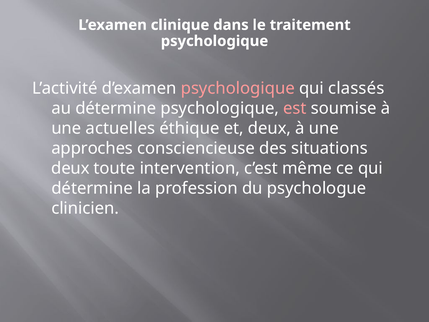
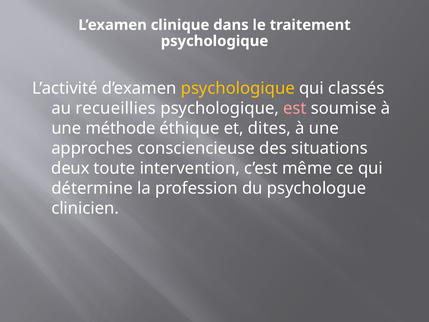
psychologique at (238, 88) colour: pink -> yellow
au détermine: détermine -> recueillies
actuelles: actuelles -> méthode
et deux: deux -> dites
